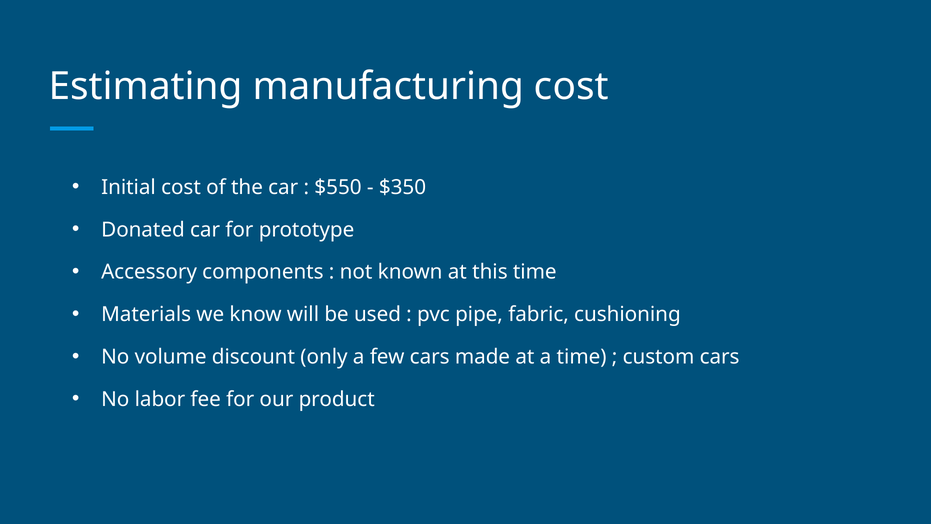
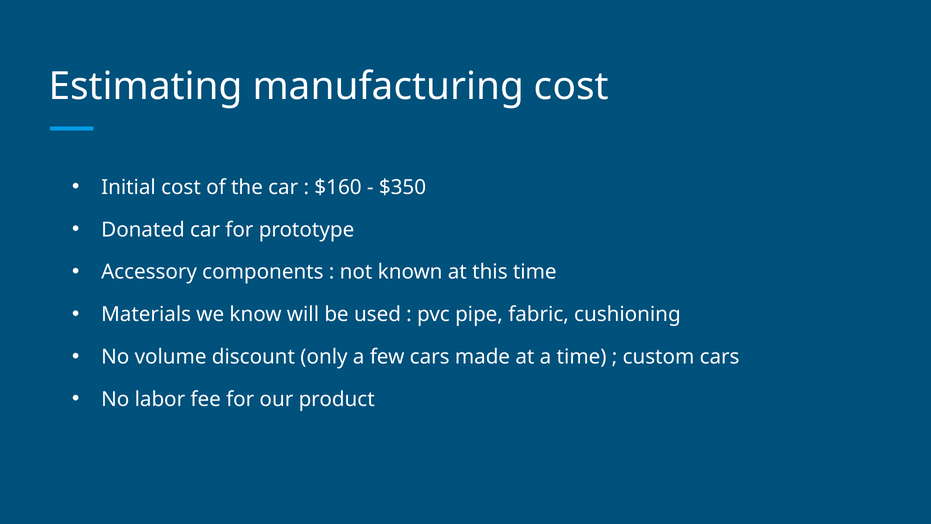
$550: $550 -> $160
